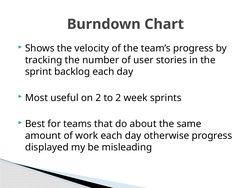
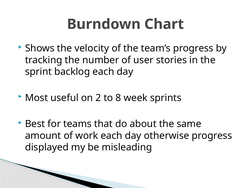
to 2: 2 -> 8
